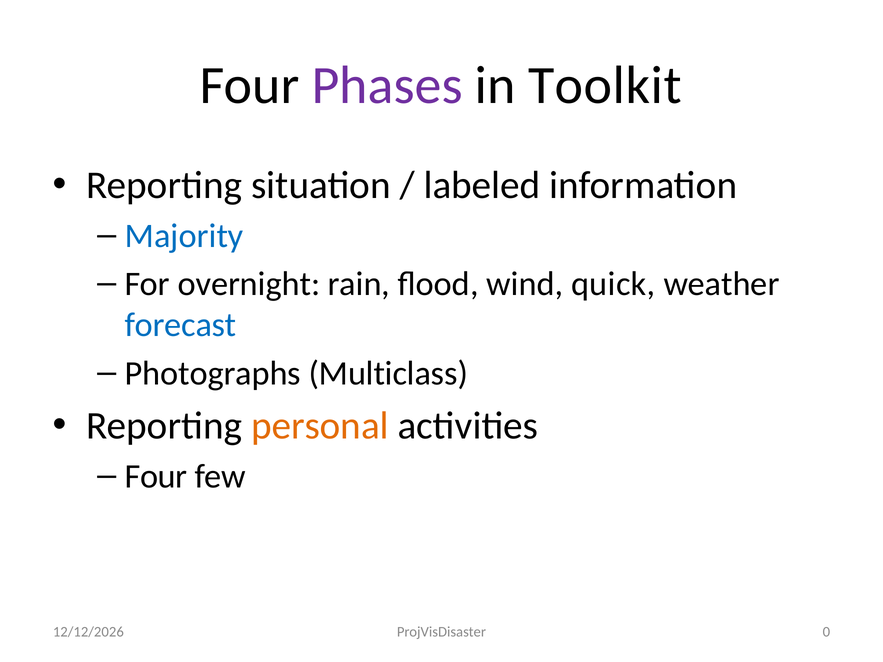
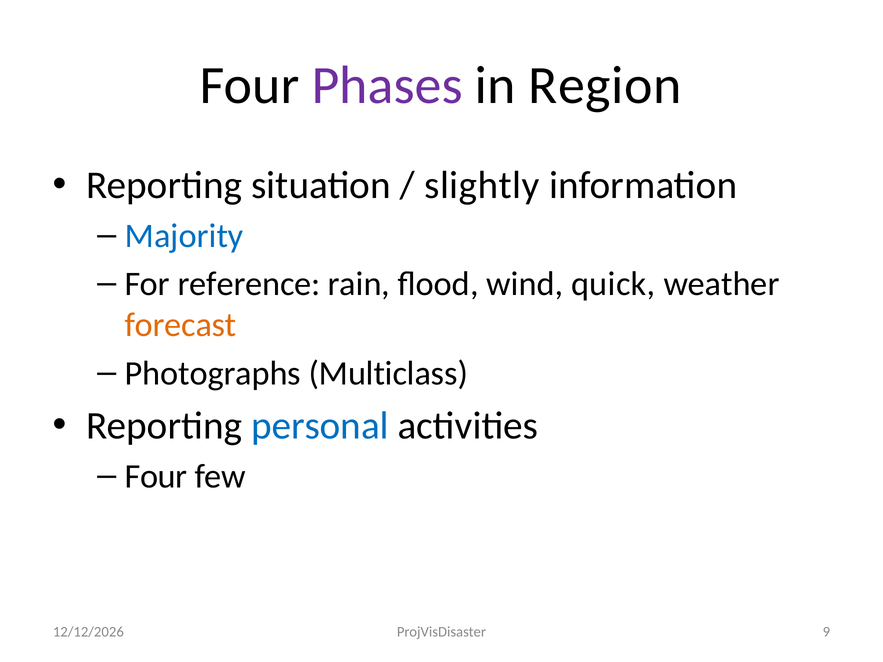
Toolkit: Toolkit -> Region
labeled: labeled -> slightly
overnight: overnight -> reference
forecast colour: blue -> orange
personal colour: orange -> blue
0: 0 -> 9
